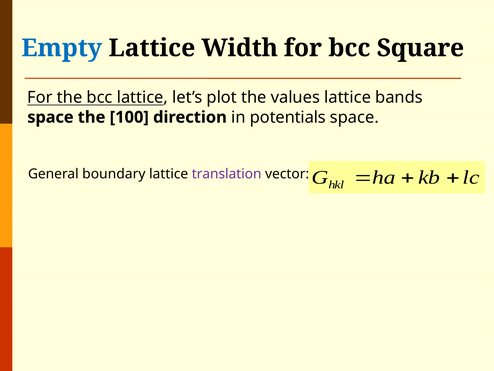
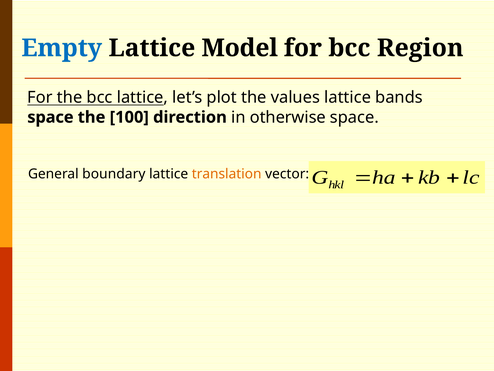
Width: Width -> Model
Square: Square -> Region
potentials: potentials -> otherwise
translation colour: purple -> orange
